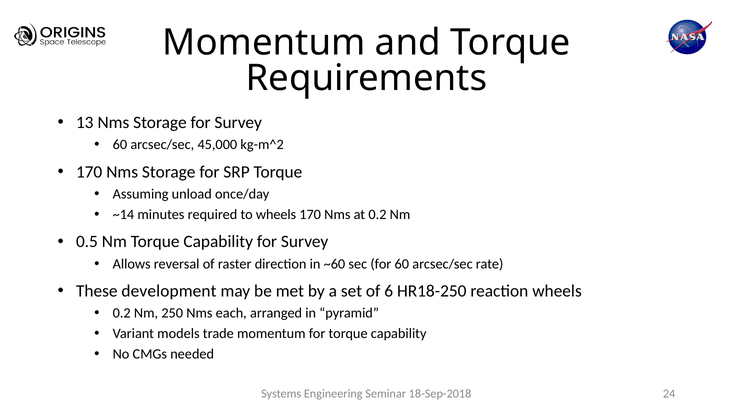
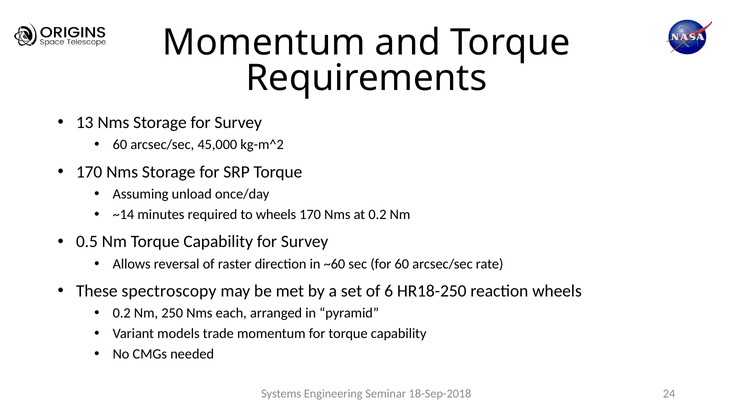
development: development -> spectroscopy
